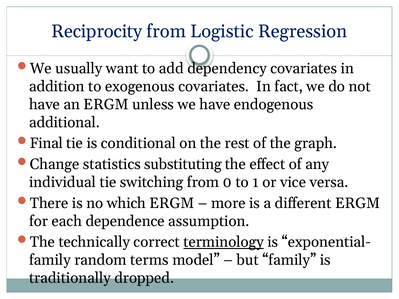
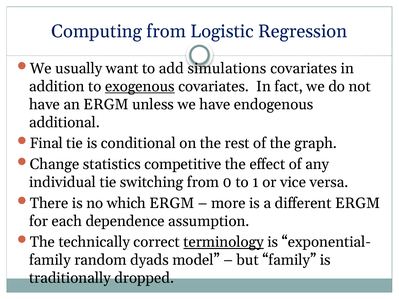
Reciprocity: Reciprocity -> Computing
dependency: dependency -> simulations
exogenous underline: none -> present
substituting: substituting -> competitive
terms: terms -> dyads
